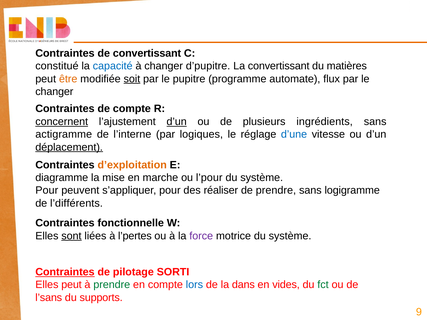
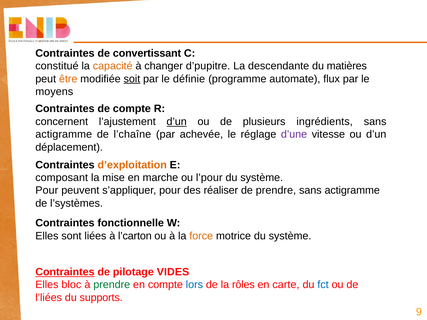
capacité colour: blue -> orange
La convertissant: convertissant -> descendante
pupitre: pupitre -> définie
changer at (54, 92): changer -> moyens
concernent underline: present -> none
l’interne: l’interne -> l’chaîne
logiques: logiques -> achevée
d’une colour: blue -> purple
déplacement underline: present -> none
diagramme: diagramme -> composant
logigramme at (352, 191): logigramme -> actigramme
l’différents: l’différents -> l’systèmes
sont underline: present -> none
l’pertes: l’pertes -> l’carton
force colour: purple -> orange
SORTI: SORTI -> VIDES
Elles peut: peut -> bloc
dans: dans -> rôles
vides: vides -> carte
fct colour: green -> blue
l’sans: l’sans -> l’liées
